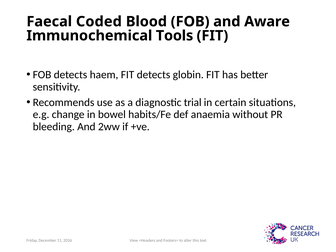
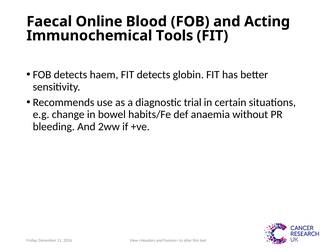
Coded: Coded -> Online
Aware: Aware -> Acting
